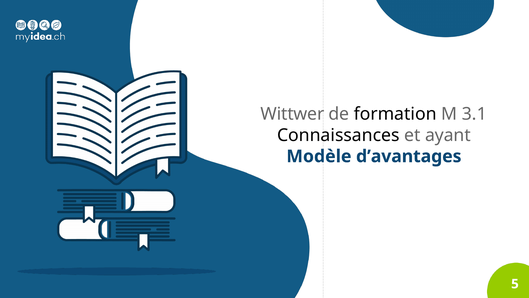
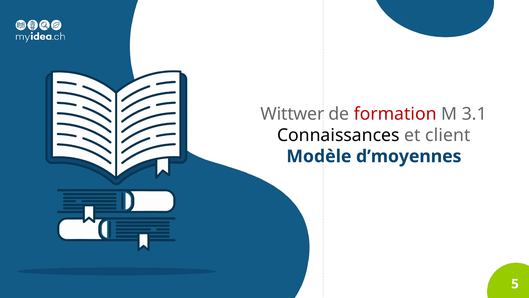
formation colour: black -> red
ayant: ayant -> client
d’avantages: d’avantages -> d’moyennes
